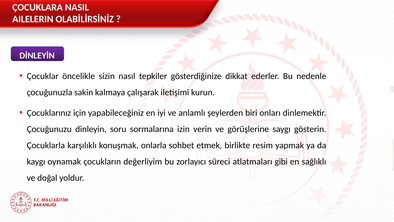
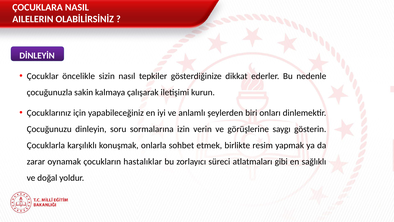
kaygı: kaygı -> zarar
değerliyim: değerliyim -> hastalıklar
